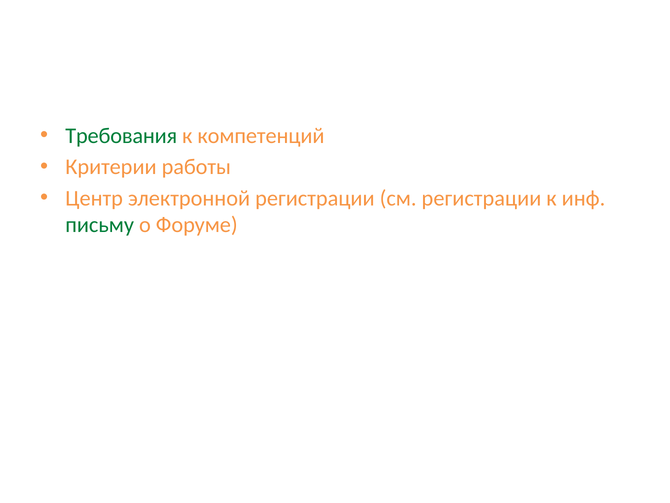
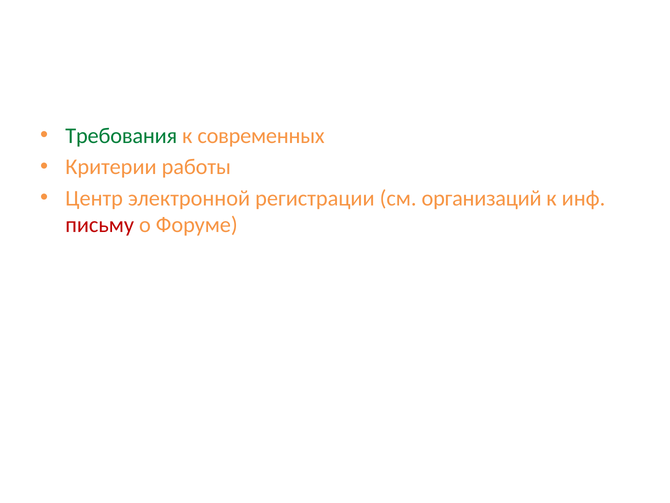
компетенций: компетенций -> современных
см регистрации: регистрации -> организаций
письму colour: green -> red
